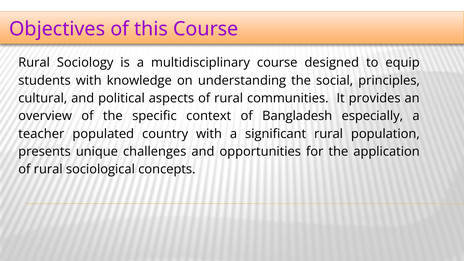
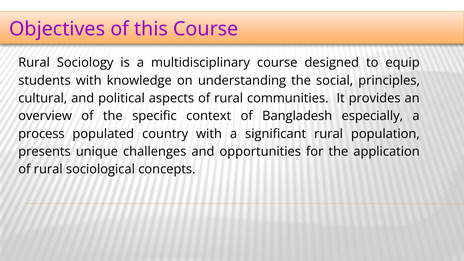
teacher: teacher -> process
